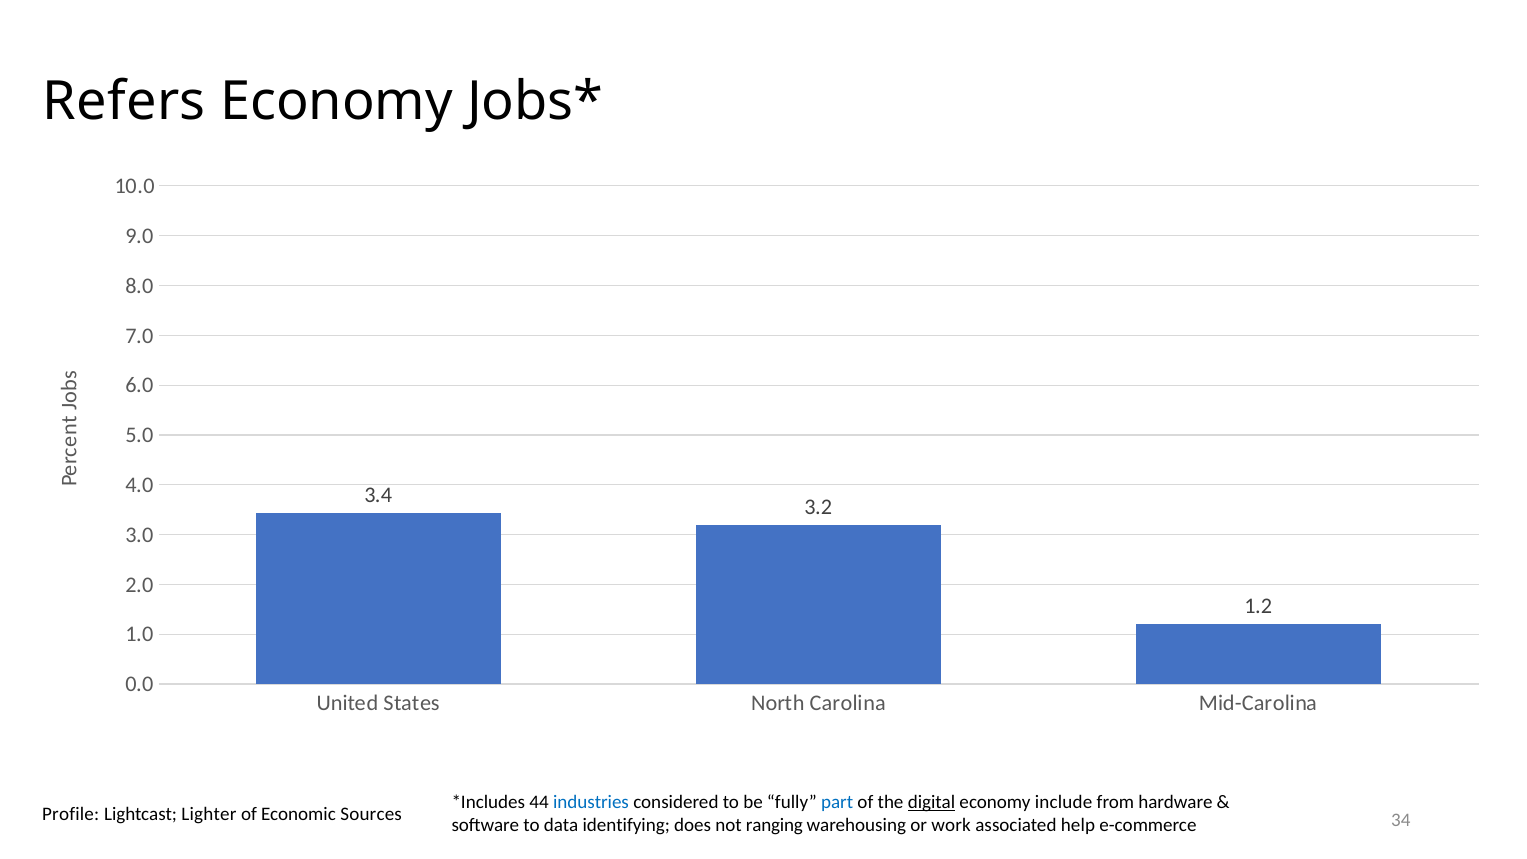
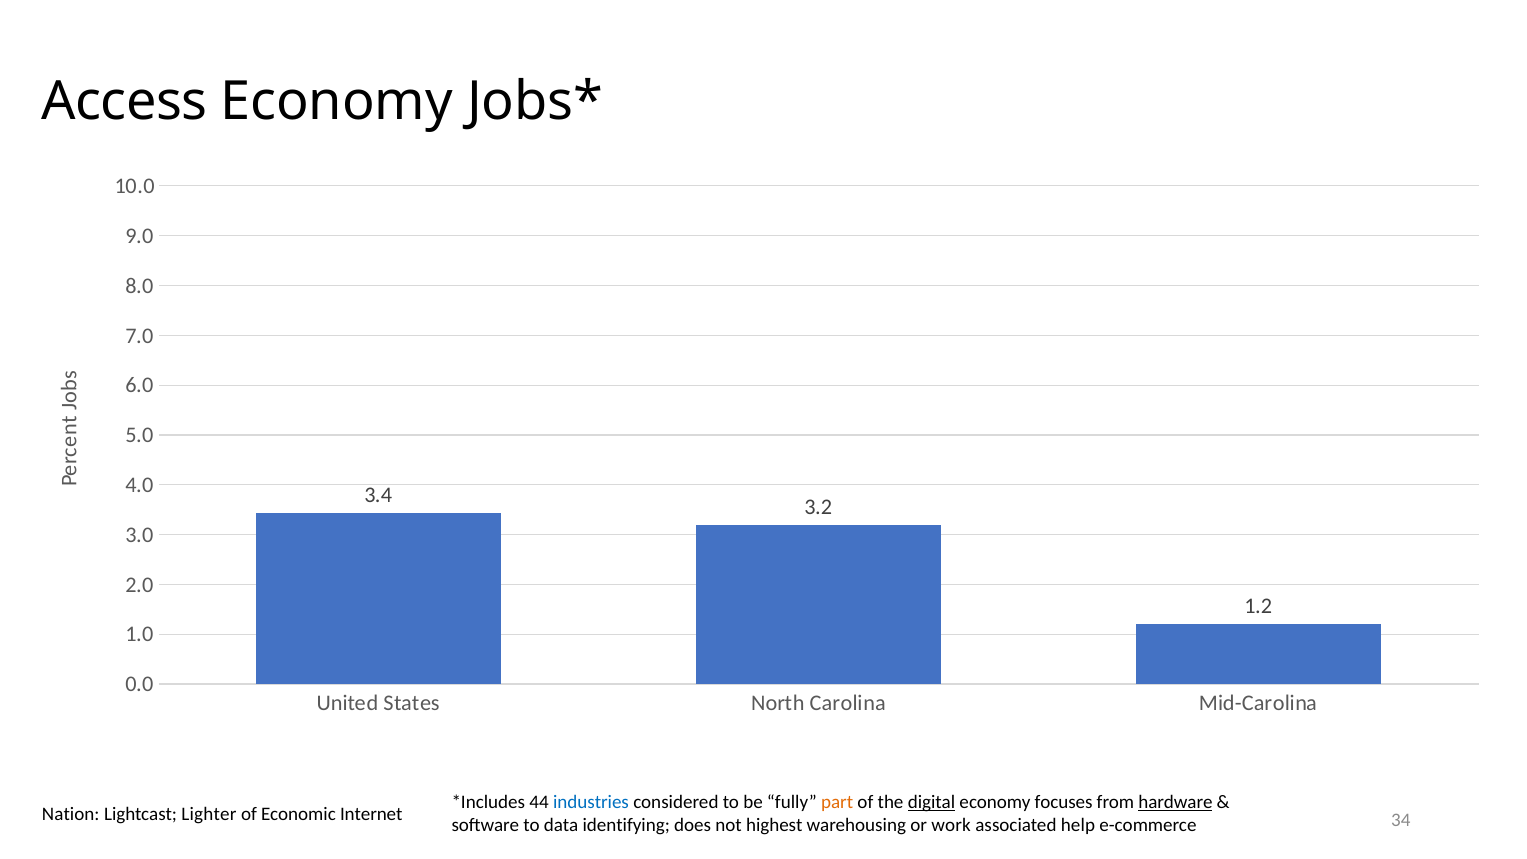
Refers: Refers -> Access
part colour: blue -> orange
include: include -> focuses
hardware underline: none -> present
Profile: Profile -> Nation
Sources: Sources -> Internet
ranging: ranging -> highest
